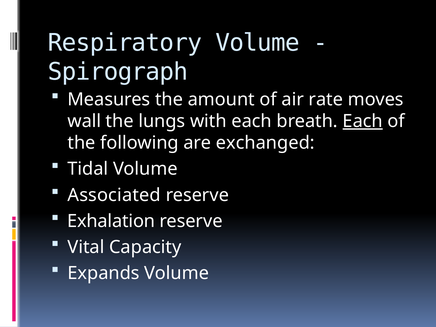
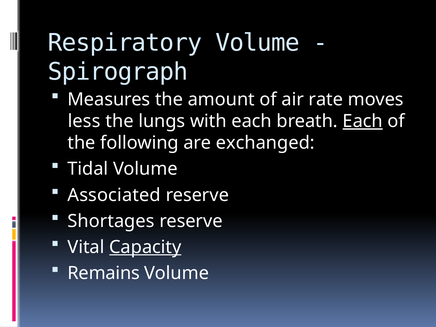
wall: wall -> less
Exhalation: Exhalation -> Shortages
Capacity underline: none -> present
Expands: Expands -> Remains
